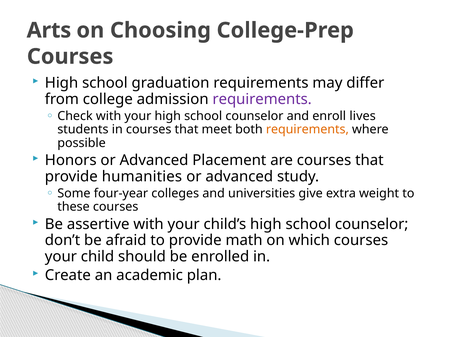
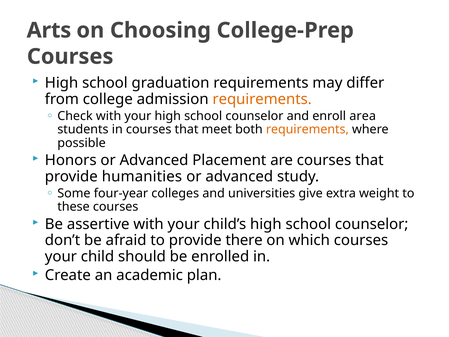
requirements at (262, 99) colour: purple -> orange
lives: lives -> area
math: math -> there
